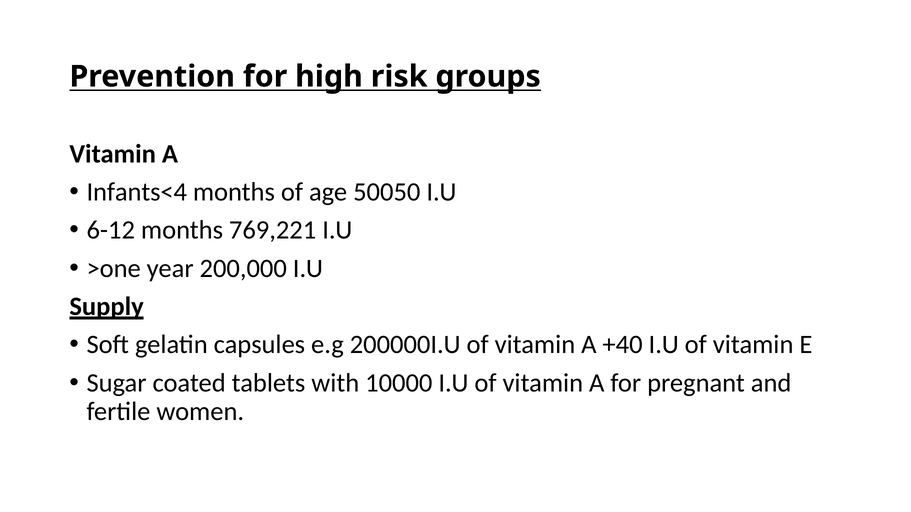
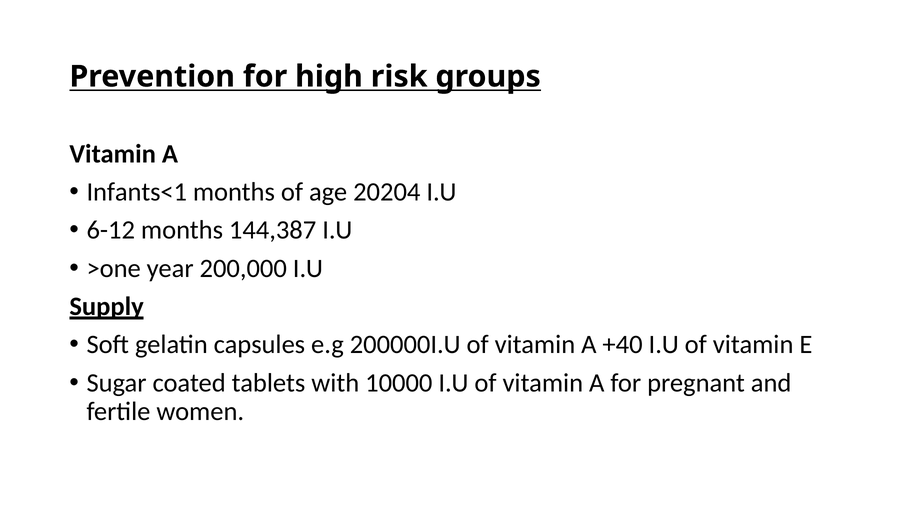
Infants<4: Infants<4 -> Infants<1
50050: 50050 -> 20204
769,221: 769,221 -> 144,387
